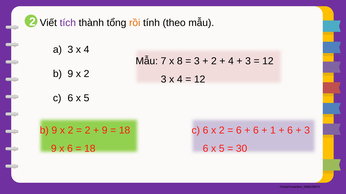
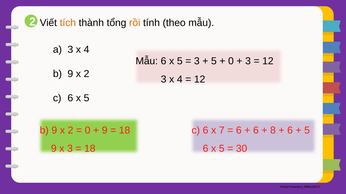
tích colour: purple -> orange
Mẫu 7: 7 -> 6
8 at (180, 61): 8 -> 5
2 at (214, 61): 2 -> 5
4 at (231, 61): 4 -> 0
2 at (88, 131): 2 -> 0
6 x 2: 2 -> 7
1: 1 -> 8
3 at (307, 131): 3 -> 5
x 6: 6 -> 3
